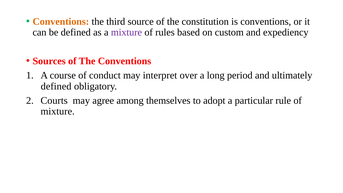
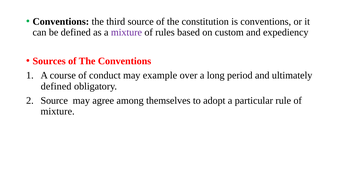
Conventions at (61, 21) colour: orange -> black
interpret: interpret -> example
Courts at (54, 101): Courts -> Source
